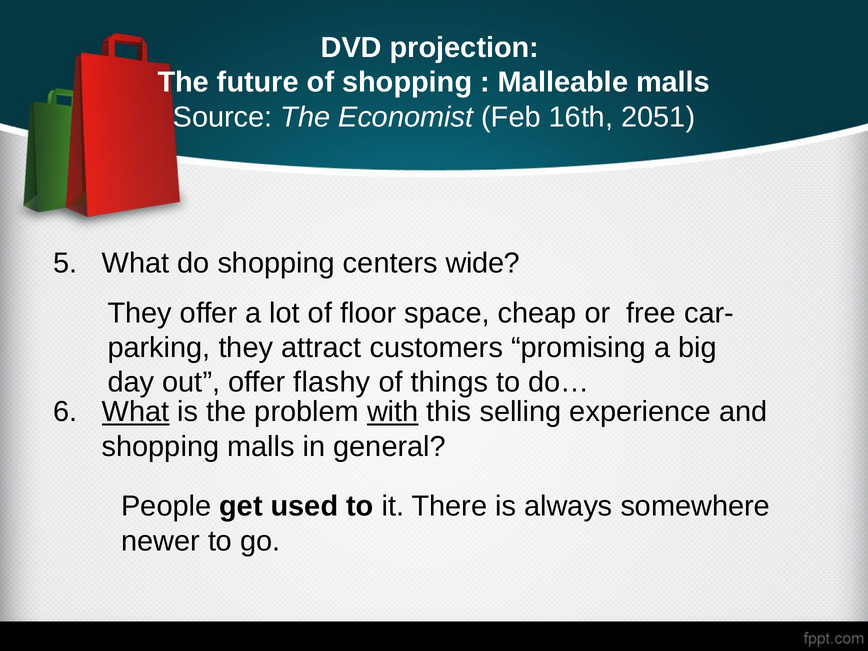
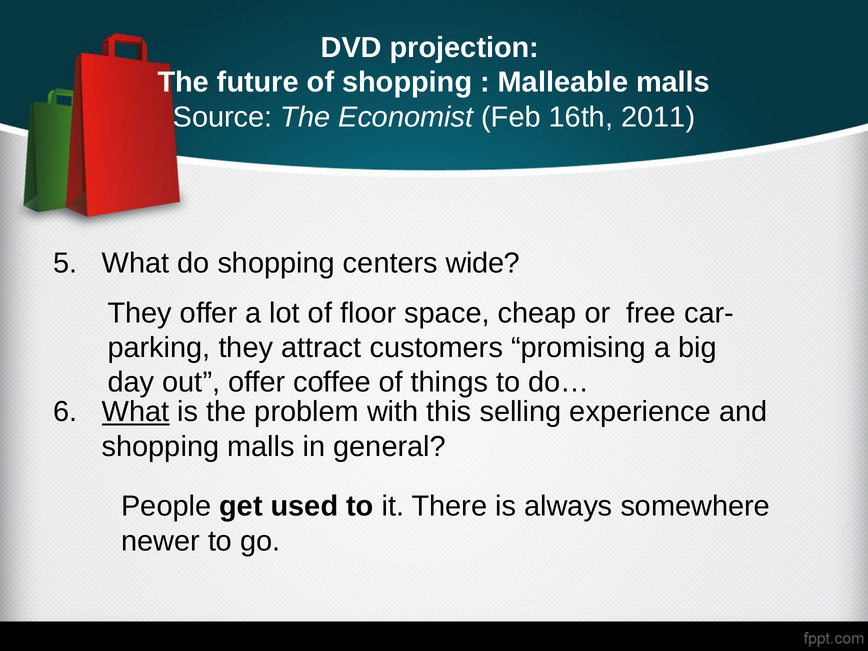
2051: 2051 -> 2011
flashy: flashy -> coffee
with underline: present -> none
